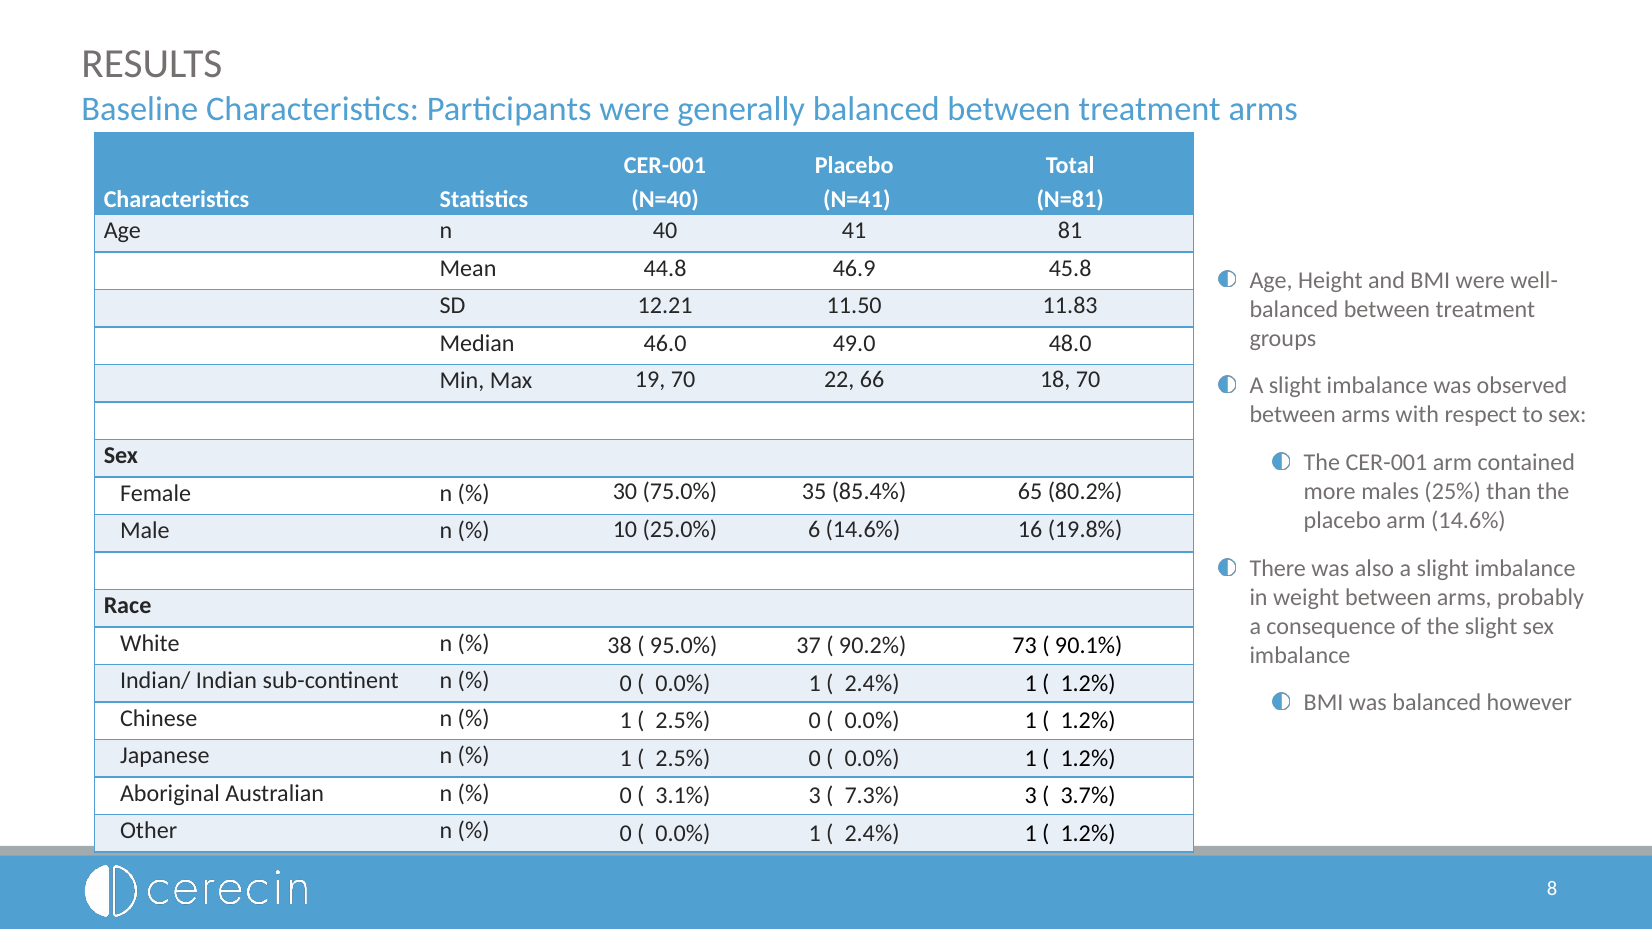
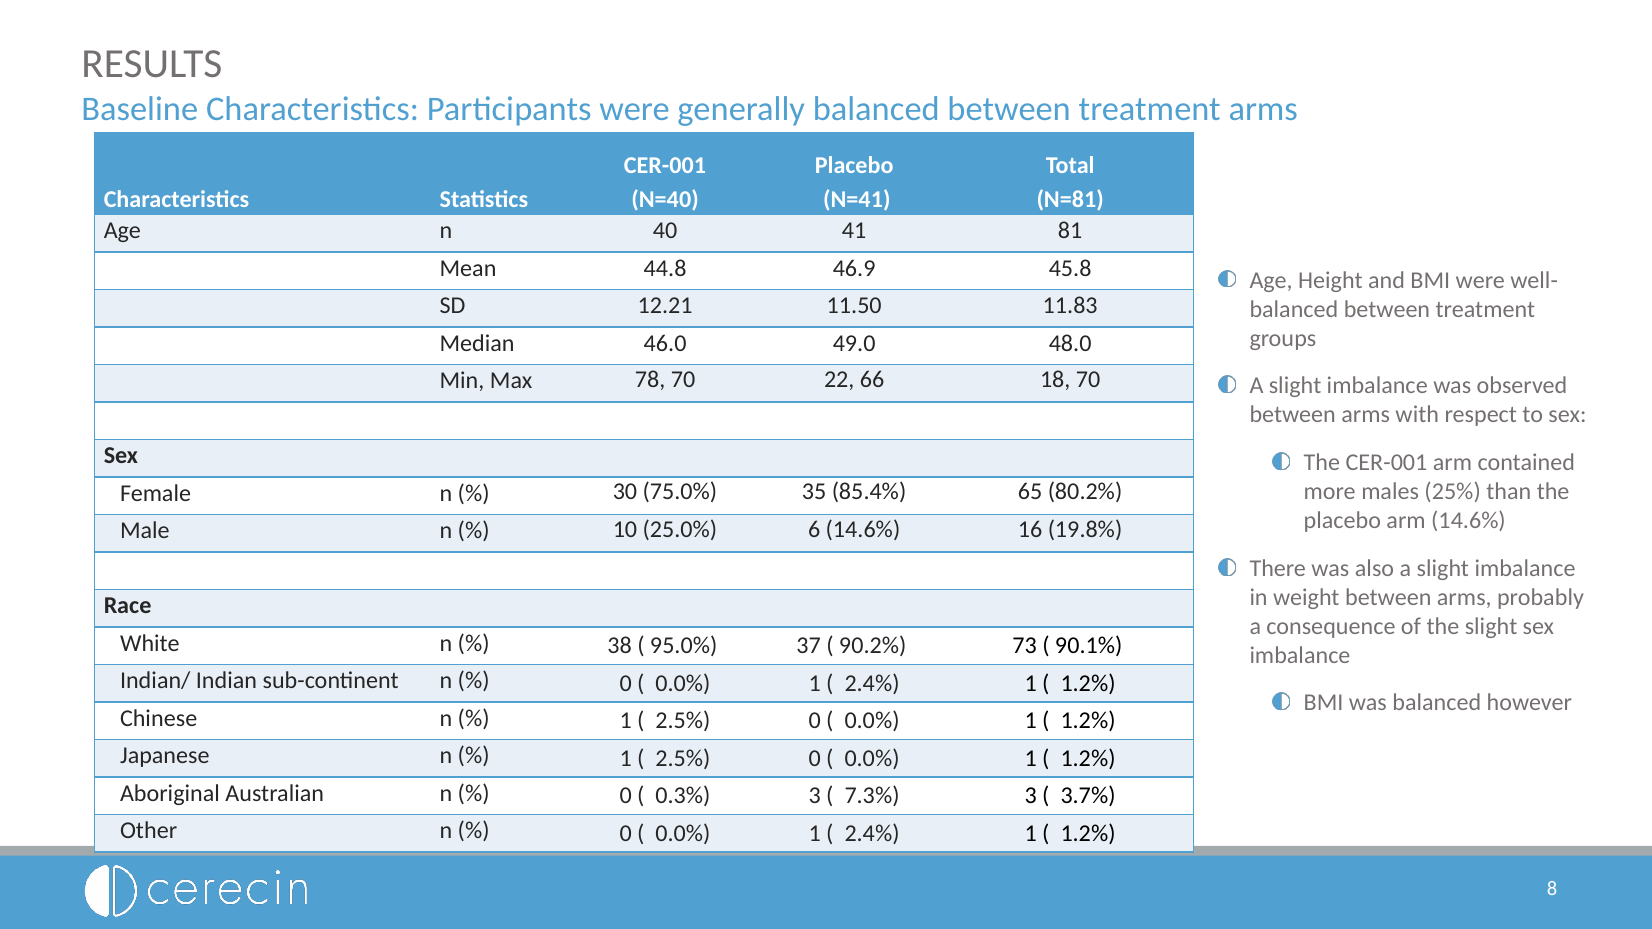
19: 19 -> 78
3.1%: 3.1% -> 0.3%
